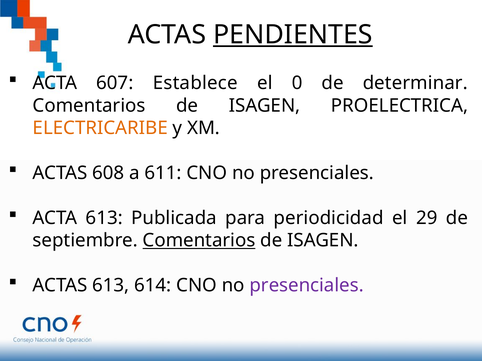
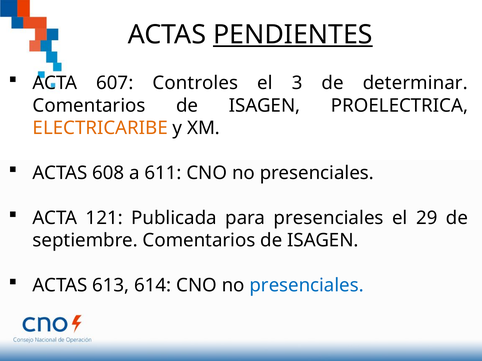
Establece: Establece -> Controles
0: 0 -> 3
ACTA 613: 613 -> 121
para periodicidad: periodicidad -> presenciales
Comentarios at (199, 241) underline: present -> none
presenciales at (307, 286) colour: purple -> blue
